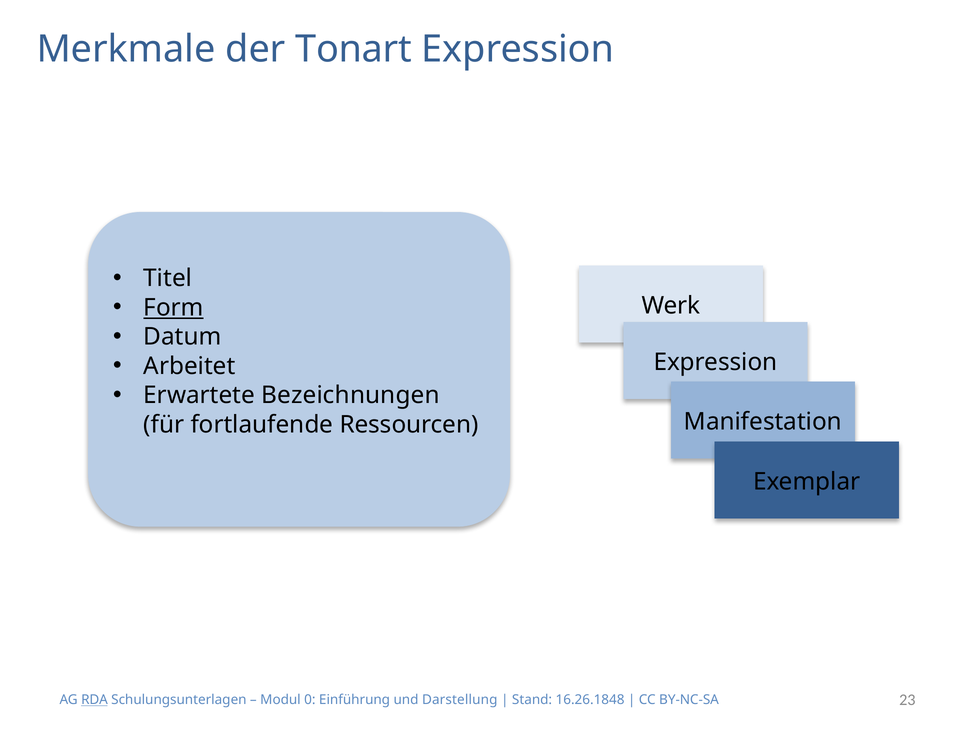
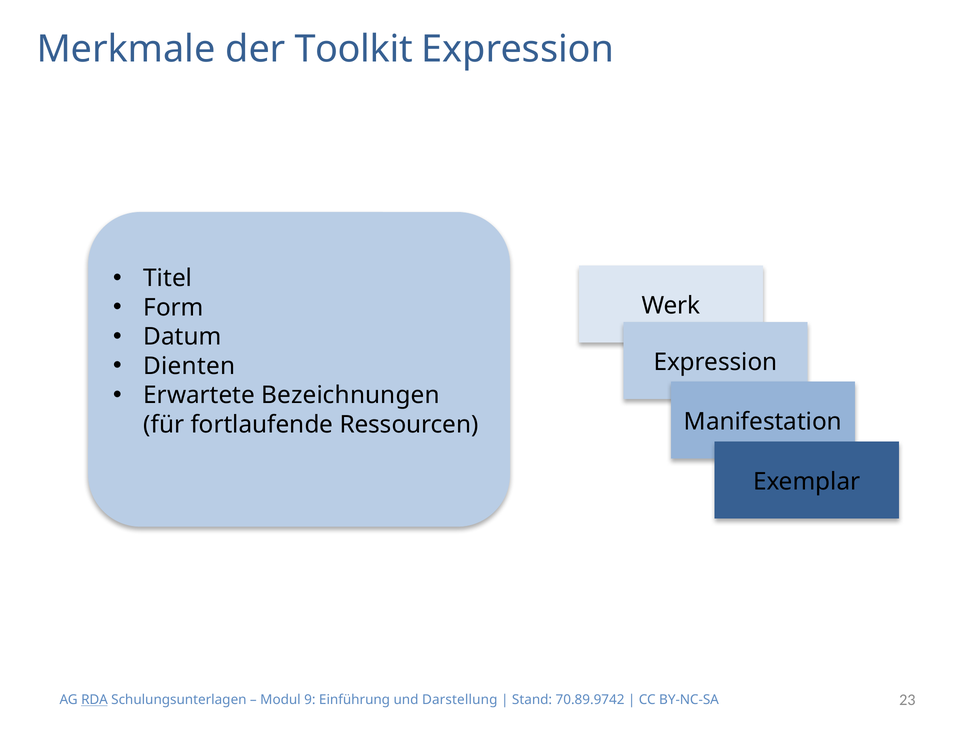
Tonart: Tonart -> Toolkit
Form underline: present -> none
Arbeitet: Arbeitet -> Dienten
0: 0 -> 9
16.26.1848: 16.26.1848 -> 70.89.9742
